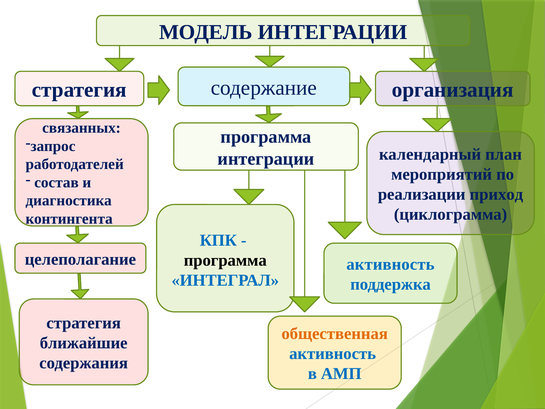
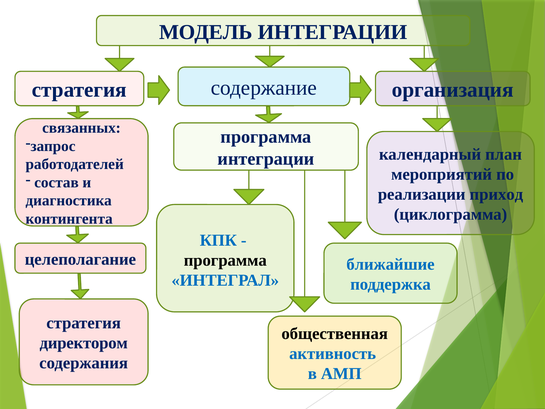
активность at (390, 264): активность -> ближайшие
общественная colour: orange -> black
ближайшие: ближайшие -> директором
